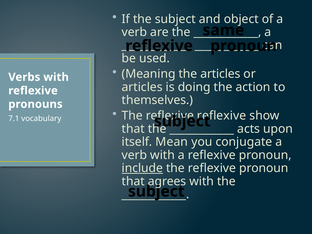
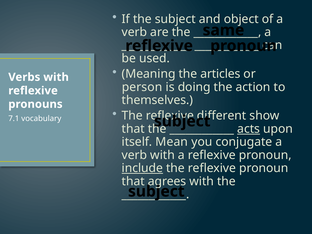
articles at (142, 87): articles -> person
reflexive at (222, 116): reflexive -> different
acts underline: none -> present
